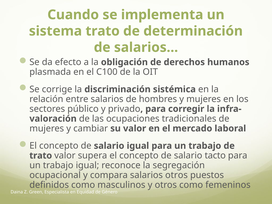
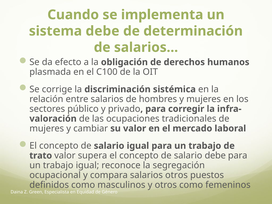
sistema trato: trato -> debe
salario tacto: tacto -> debe
